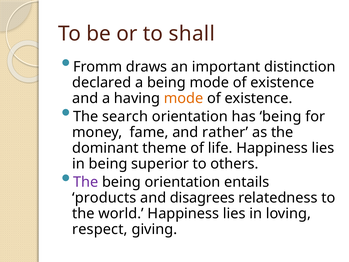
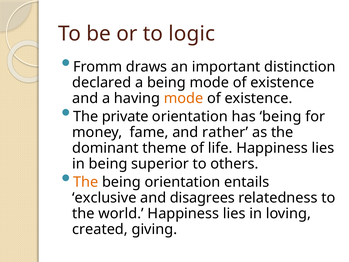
shall: shall -> logic
search: search -> private
The at (86, 182) colour: purple -> orange
products: products -> exclusive
respect: respect -> created
